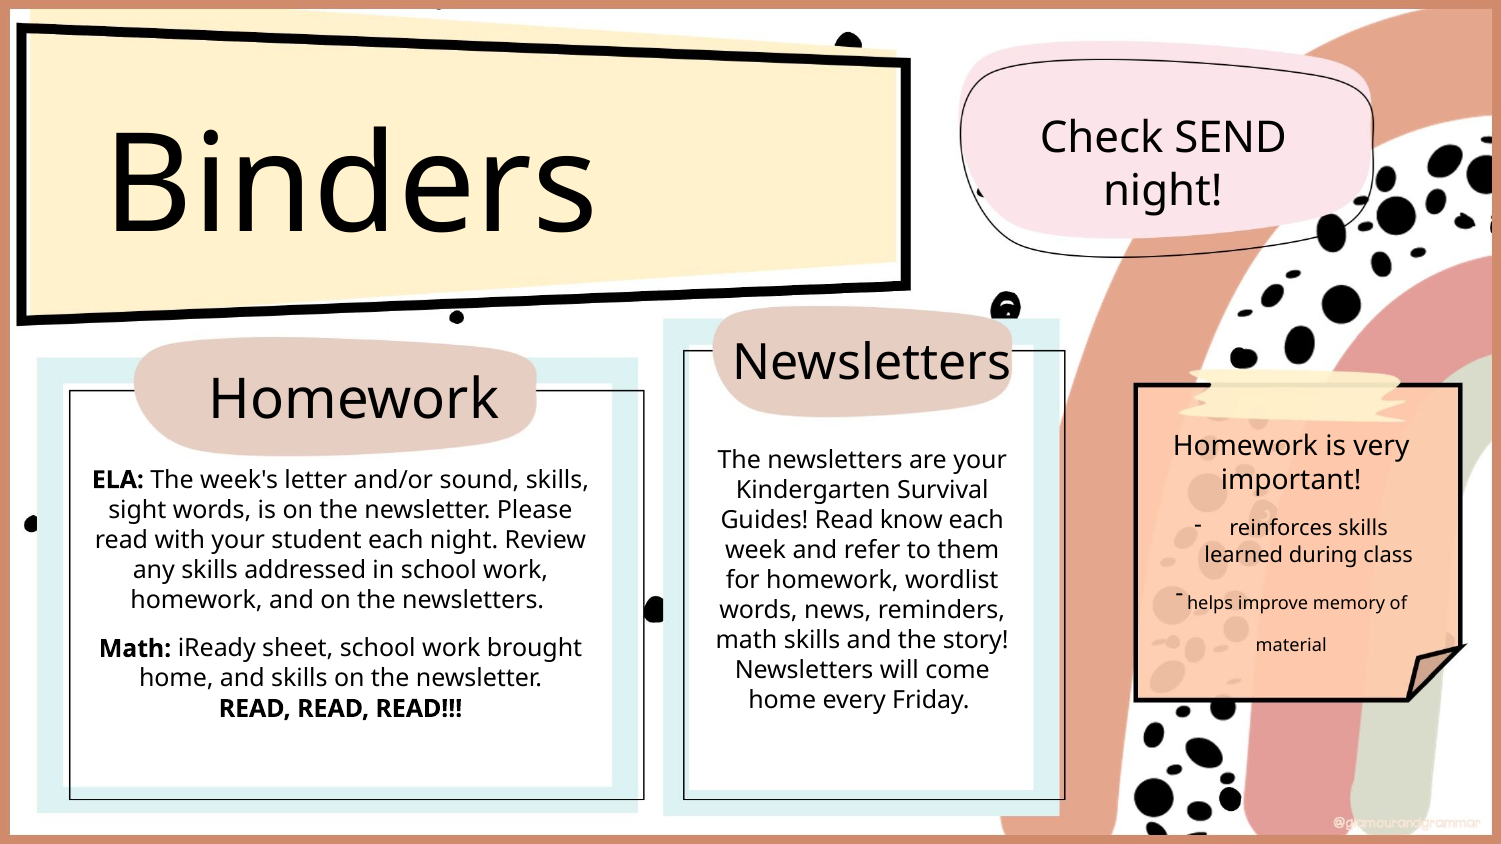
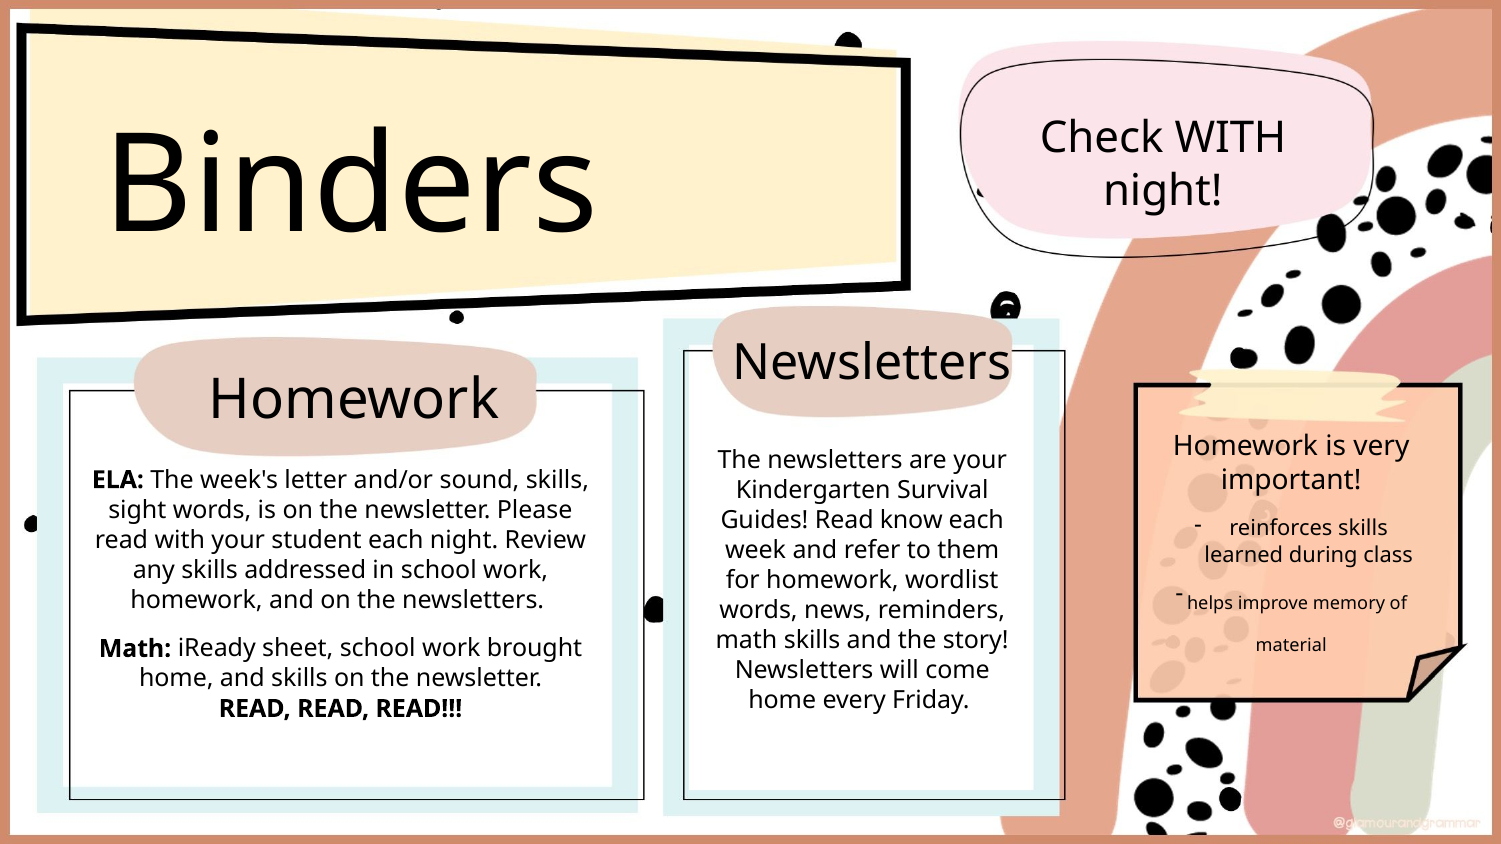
Check SEND: SEND -> WITH
